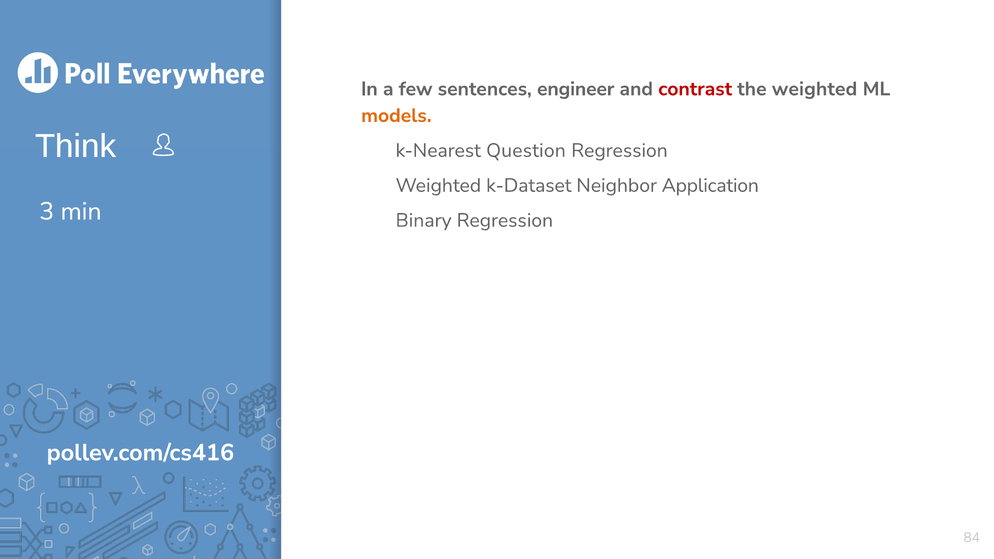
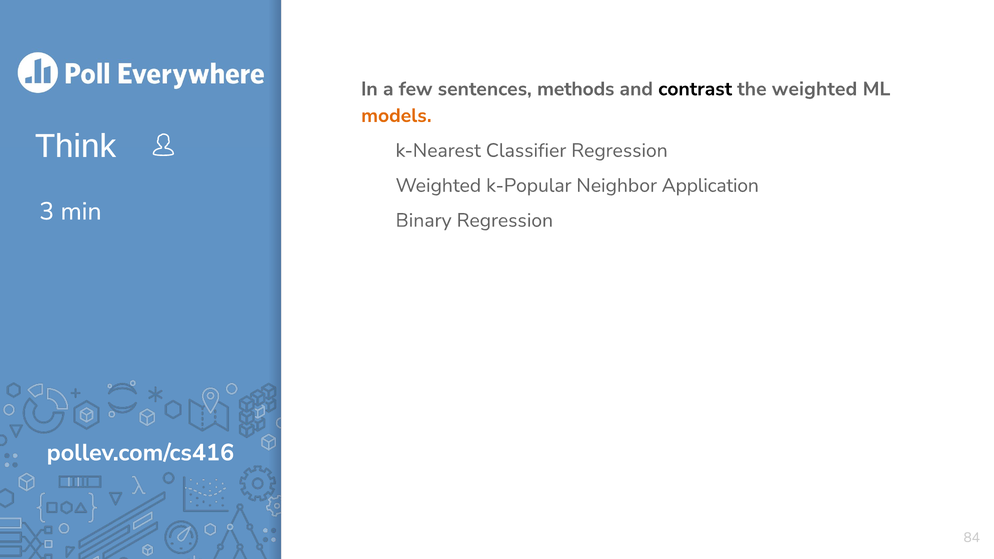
engineer: engineer -> methods
contrast colour: red -> black
Question: Question -> Classifier
k-Dataset: k-Dataset -> k-Popular
